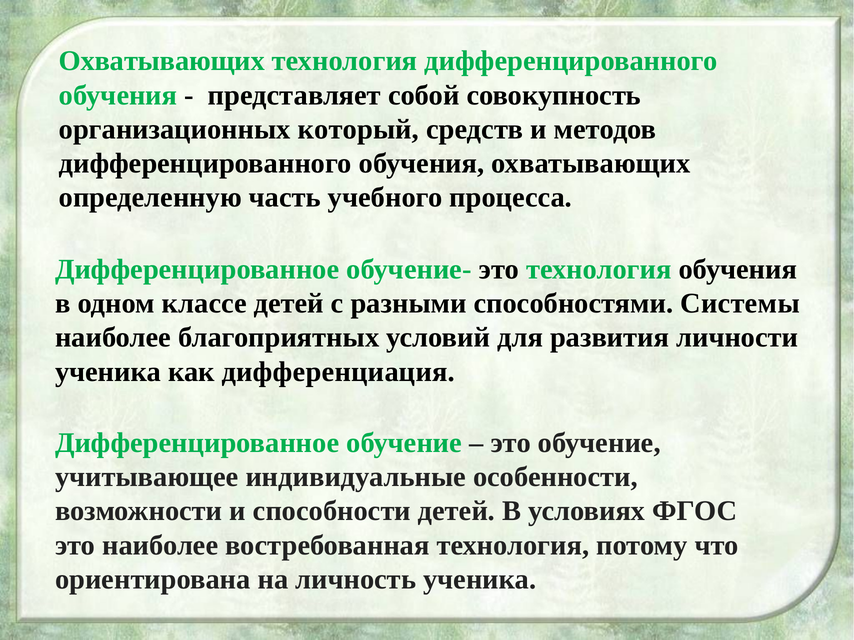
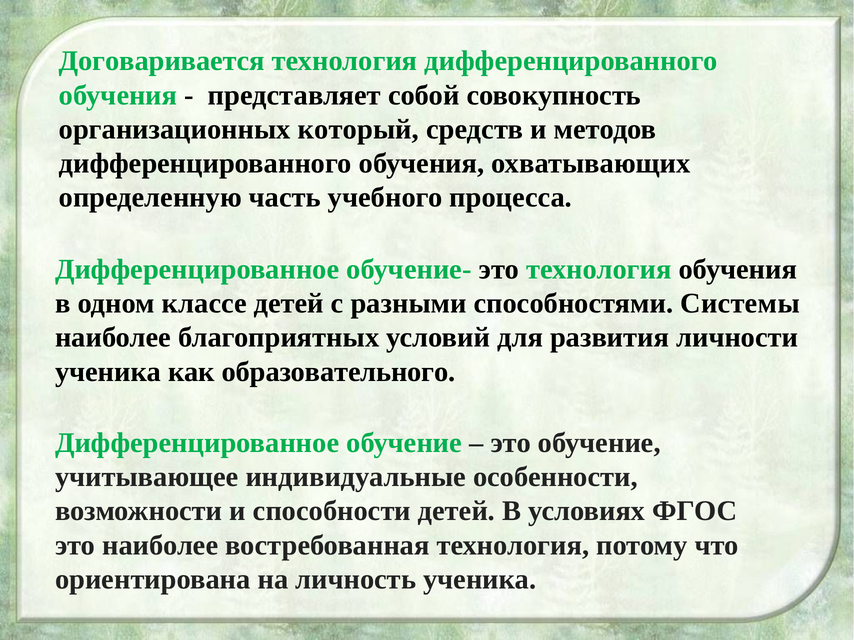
Охватывающих at (162, 61): Охватывающих -> Договаривается
дифференциация: дифференциация -> образовательного
